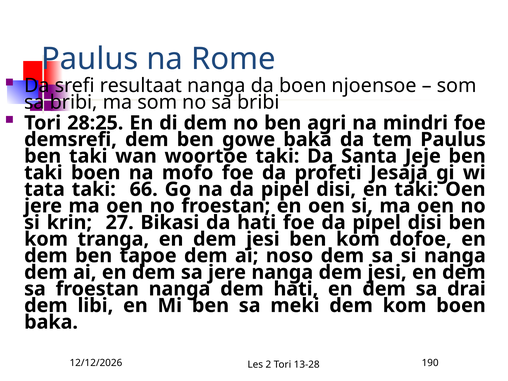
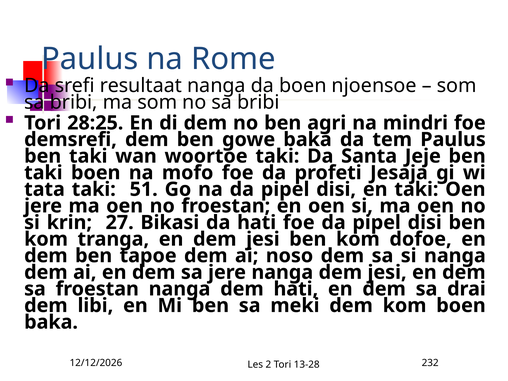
66: 66 -> 51
190: 190 -> 232
